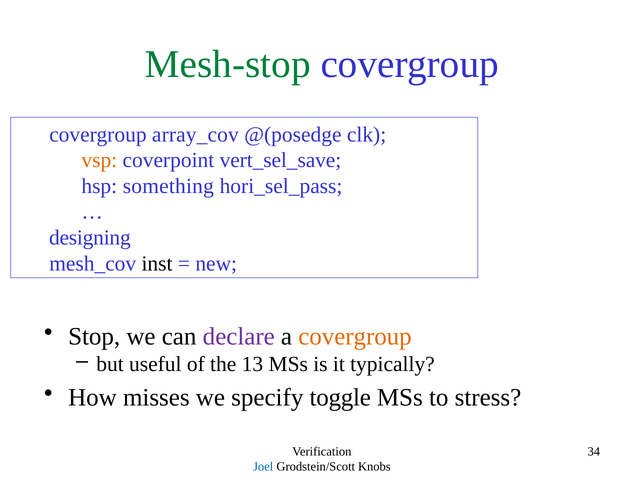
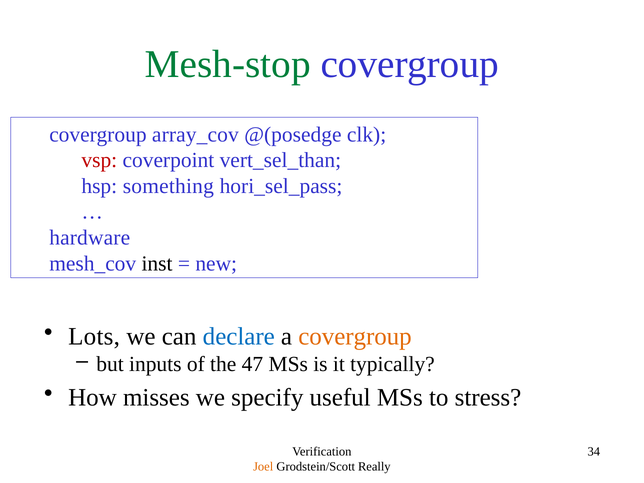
vsp colour: orange -> red
vert_sel_save: vert_sel_save -> vert_sel_than
designing: designing -> hardware
Stop: Stop -> Lots
declare colour: purple -> blue
useful: useful -> inputs
13: 13 -> 47
toggle: toggle -> useful
Joel colour: blue -> orange
Knobs: Knobs -> Really
